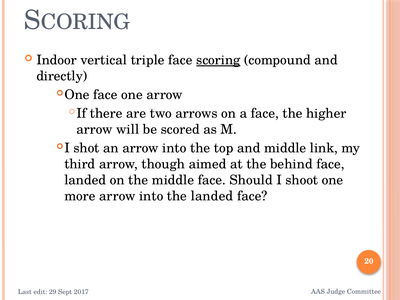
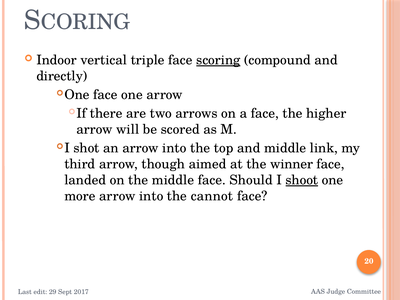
behind: behind -> winner
shoot underline: none -> present
the landed: landed -> cannot
